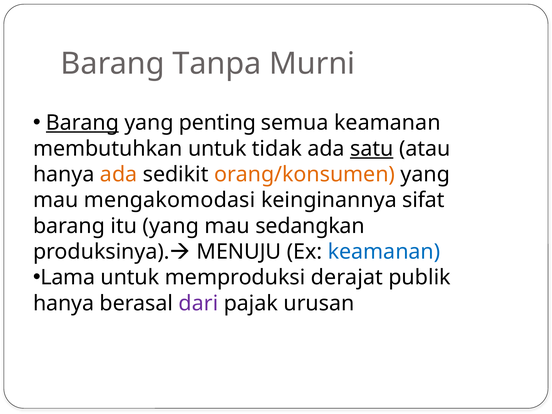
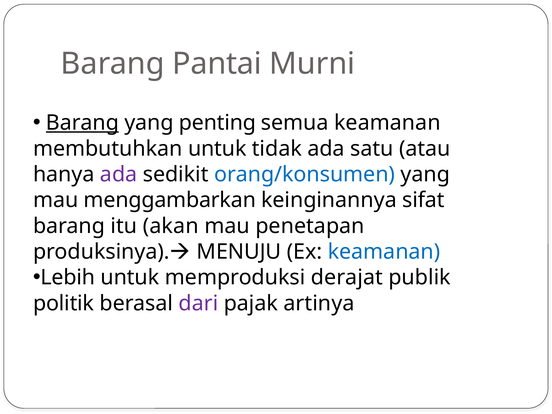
Tanpa: Tanpa -> Pantai
satu underline: present -> none
ada at (119, 174) colour: orange -> purple
orang/konsumen colour: orange -> blue
mengakomodasi: mengakomodasi -> menggambarkan
itu yang: yang -> akan
sedangkan: sedangkan -> penetapan
Lama: Lama -> Lebih
hanya at (64, 303): hanya -> politik
urusan: urusan -> artinya
